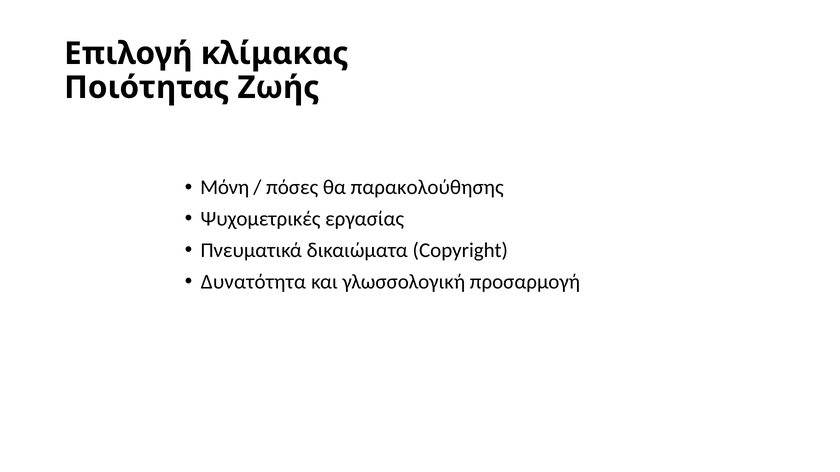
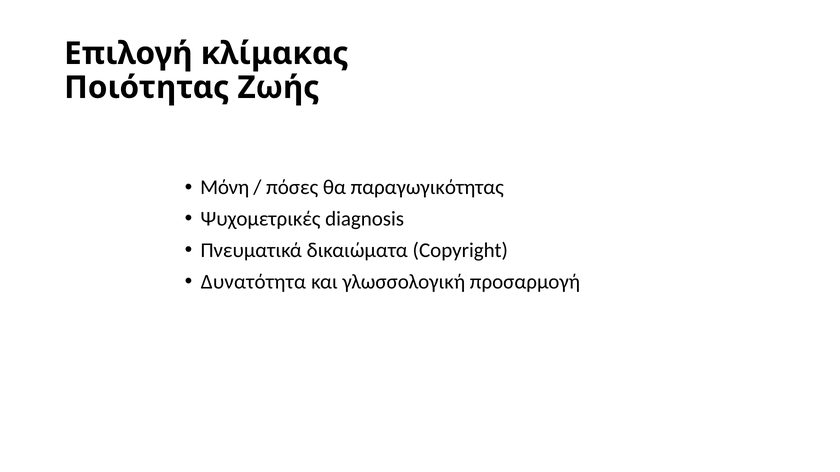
παρακολούθησης: παρακολούθησης -> παραγωγικότητας
εργασίας: εργασίας -> diagnosis
